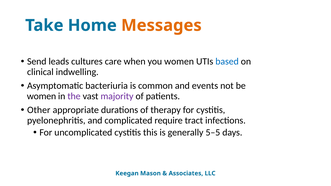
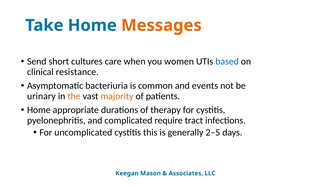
leads: leads -> short
indwelling: indwelling -> resistance
women at (42, 96): women -> urinary
the colour: purple -> orange
majority colour: purple -> orange
Other at (39, 110): Other -> Home
5–5: 5–5 -> 2–5
